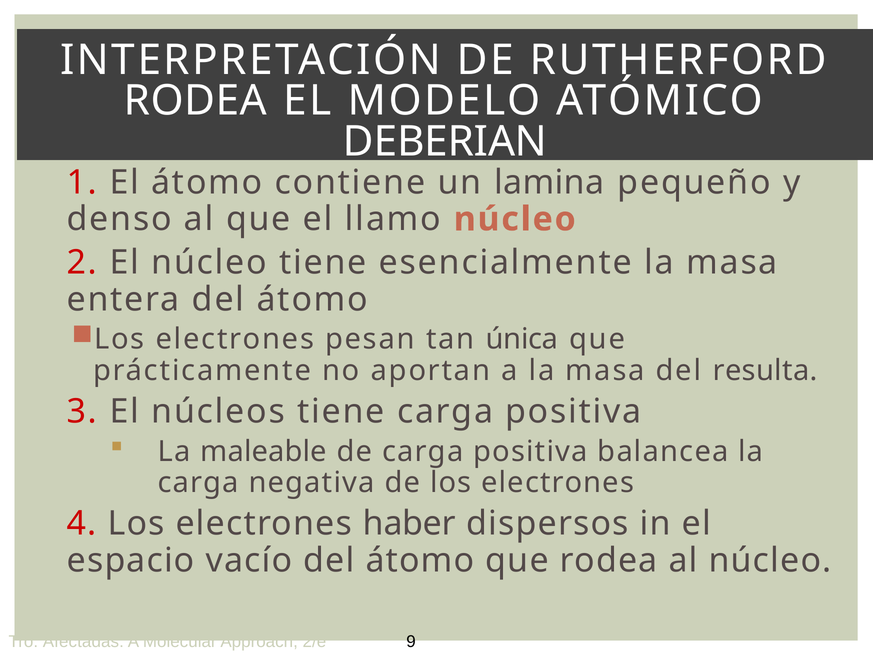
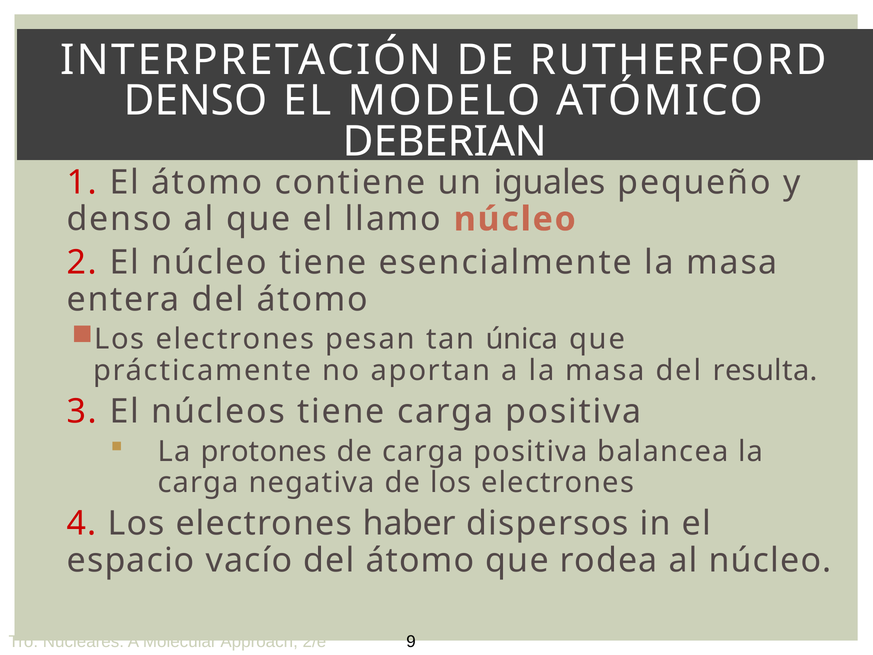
RODEA at (195, 101): RODEA -> DENSO
lamina: lamina -> iguales
maleable: maleable -> protones
Afectadas: Afectadas -> Nucleares
